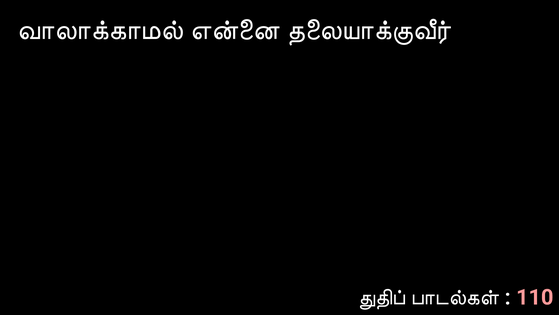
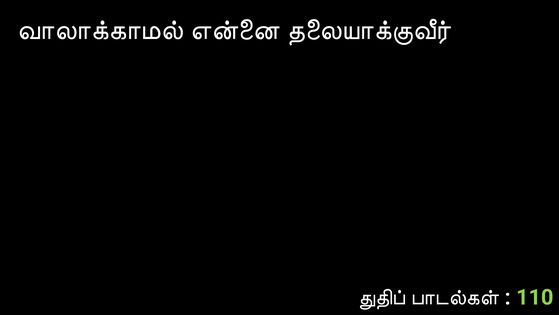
110 colour: pink -> light green
